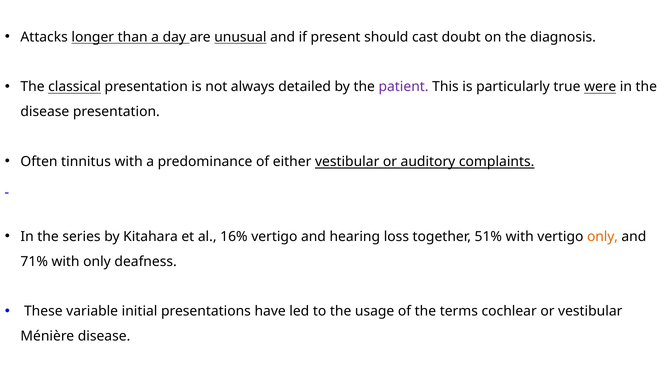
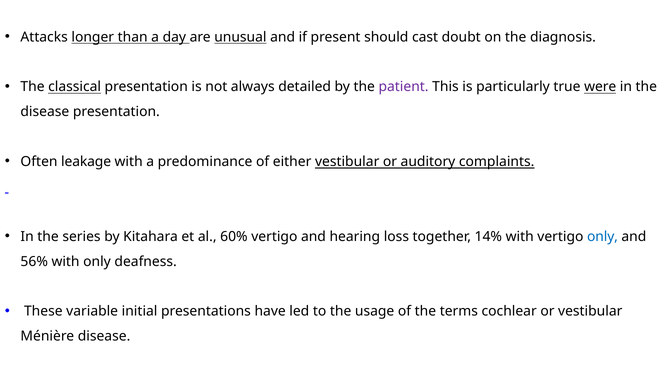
tinnitus: tinnitus -> leakage
16%: 16% -> 60%
51%: 51% -> 14%
only at (602, 237) colour: orange -> blue
71%: 71% -> 56%
